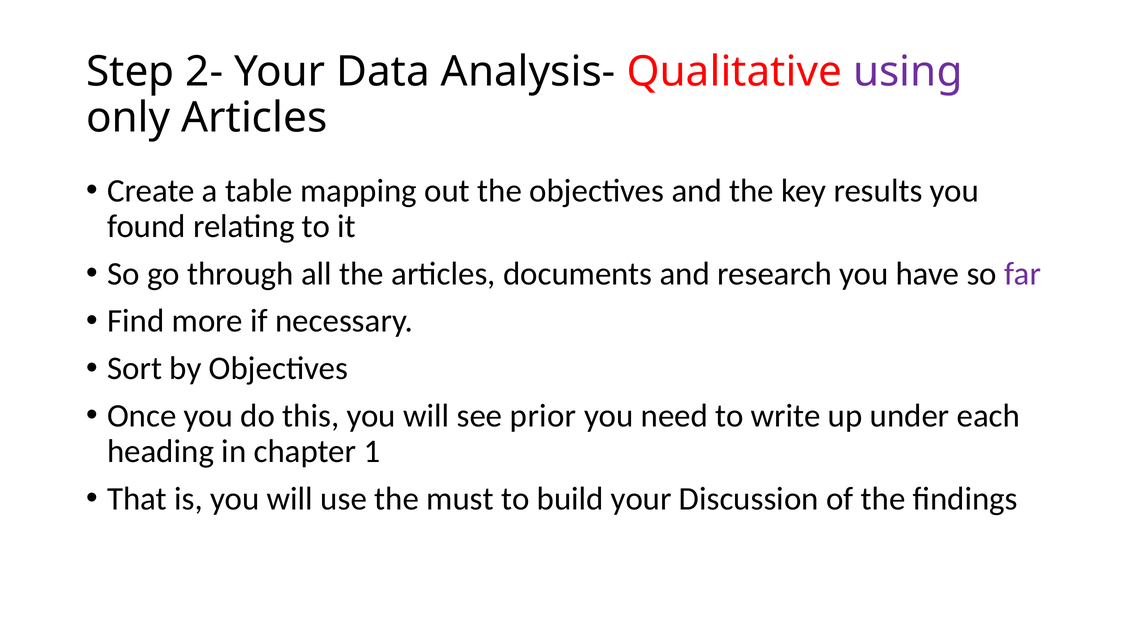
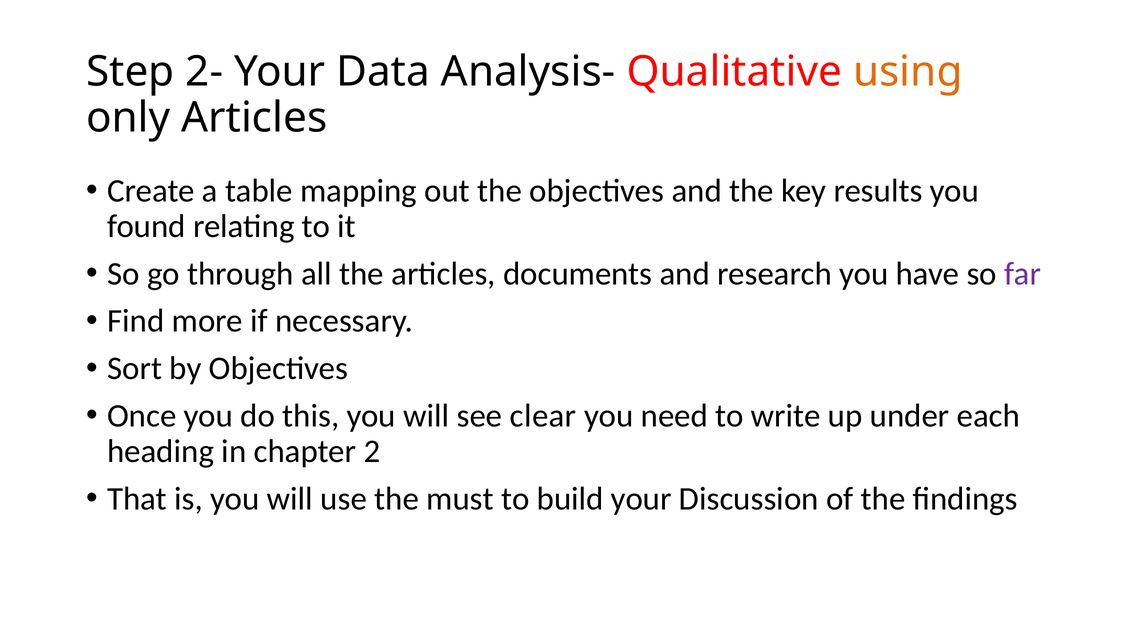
using colour: purple -> orange
prior: prior -> clear
1: 1 -> 2
